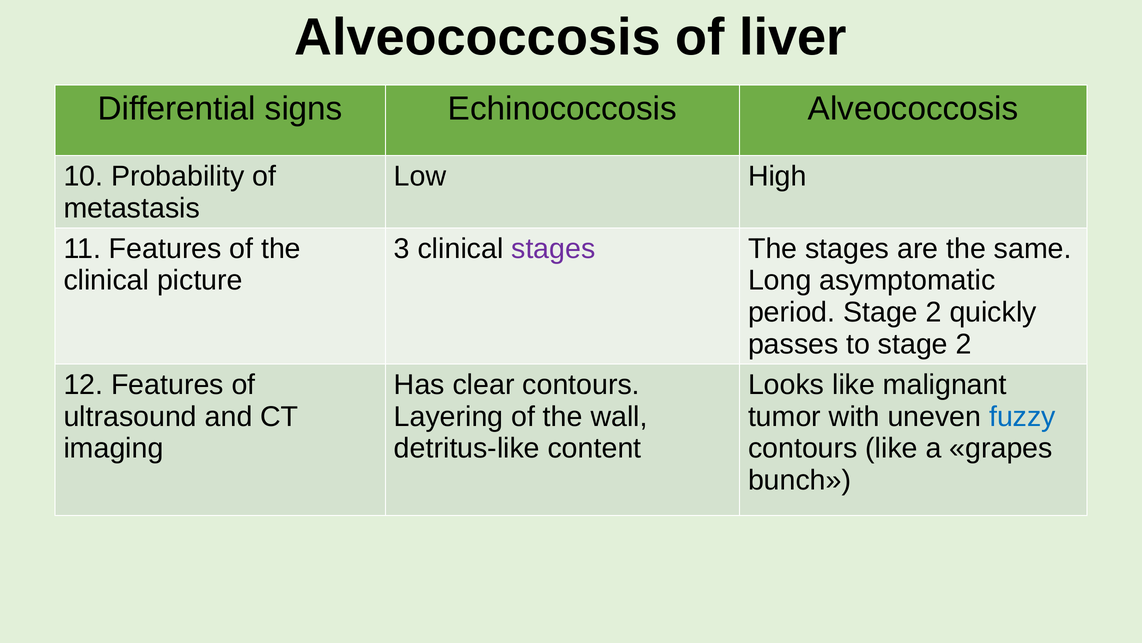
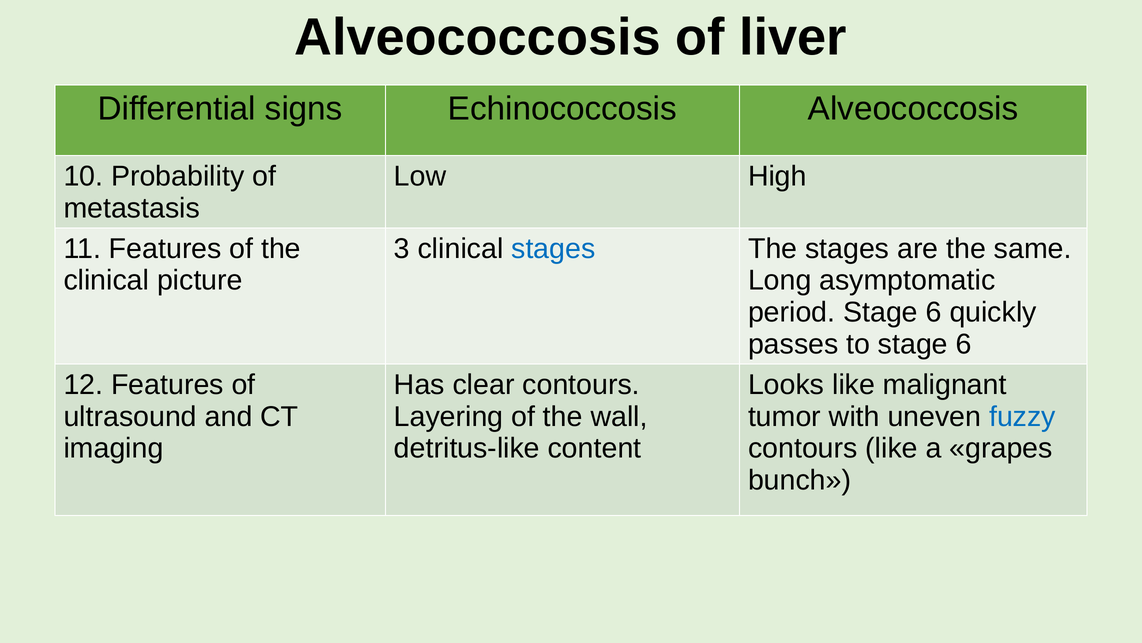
stages at (553, 248) colour: purple -> blue
period Stage 2: 2 -> 6
to stage 2: 2 -> 6
